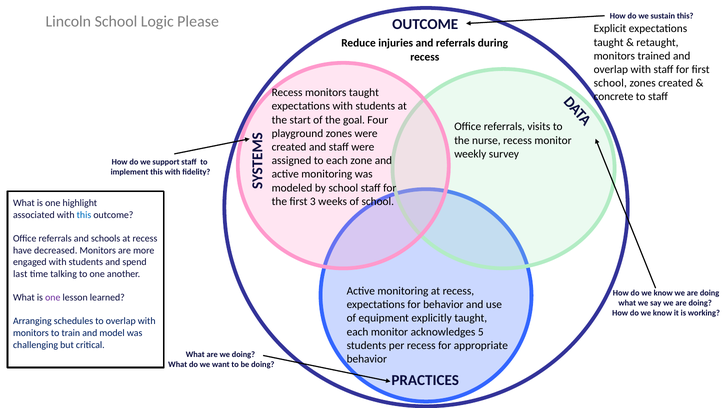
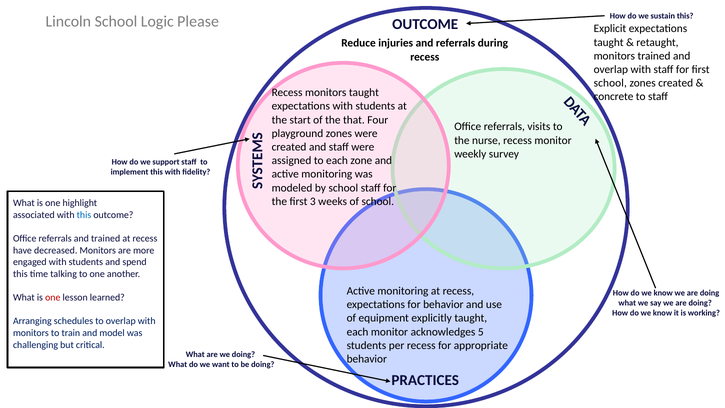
goal: goal -> that
and schools: schools -> trained
last at (20, 274): last -> this
one at (53, 297) colour: purple -> red
